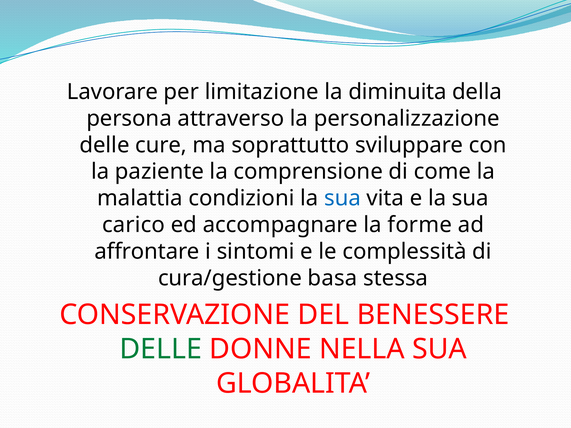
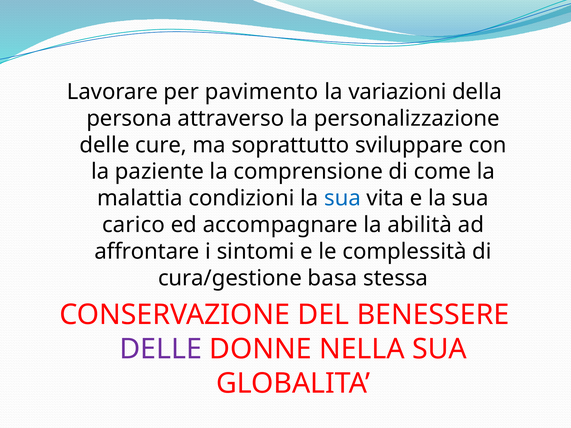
limitazione: limitazione -> pavimento
diminuita: diminuita -> variazioni
forme: forme -> abilità
DELLE at (161, 349) colour: green -> purple
